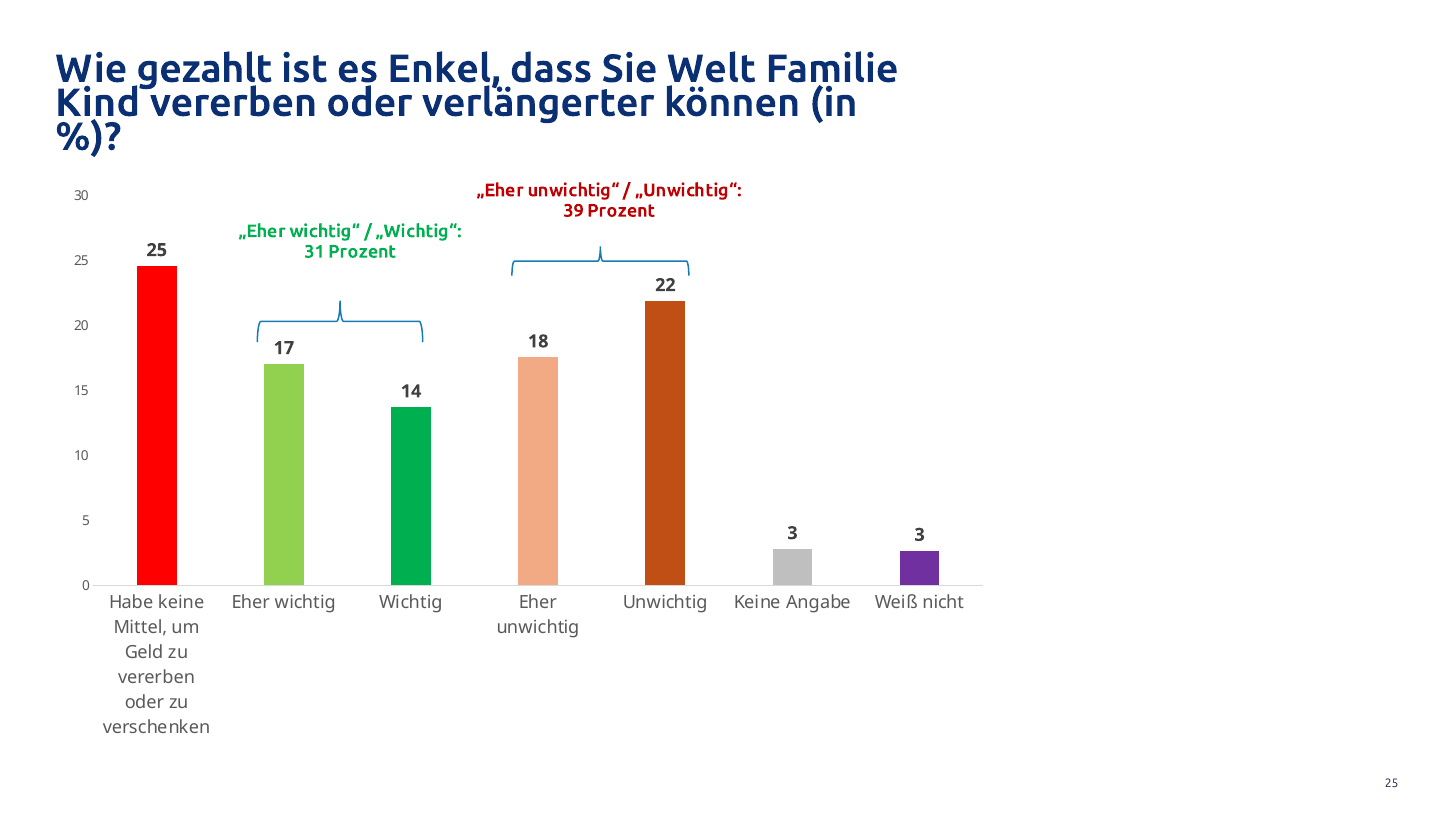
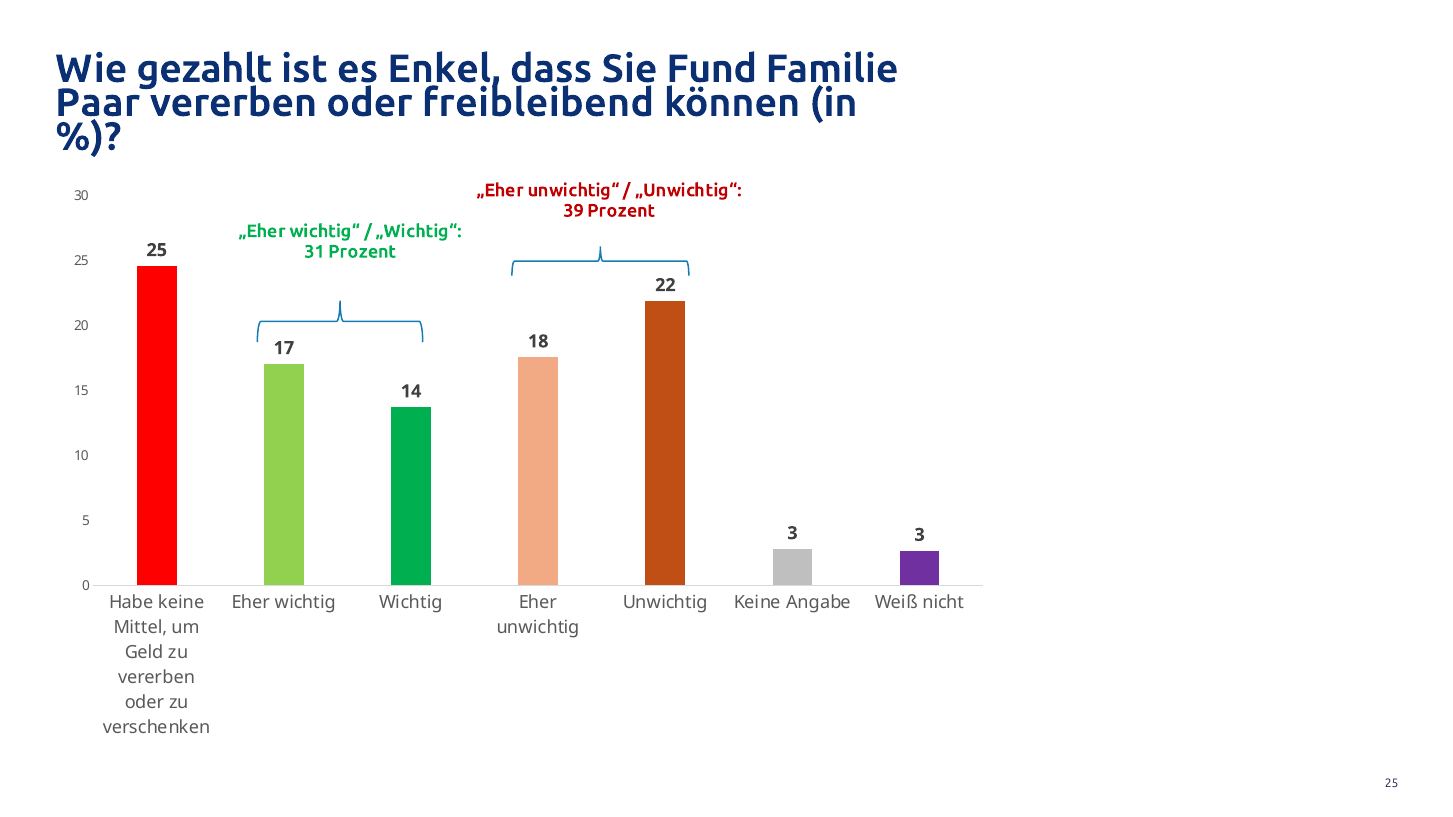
Welt: Welt -> Fund
Kind: Kind -> Paar
verlängerter: verlängerter -> freibleibend
